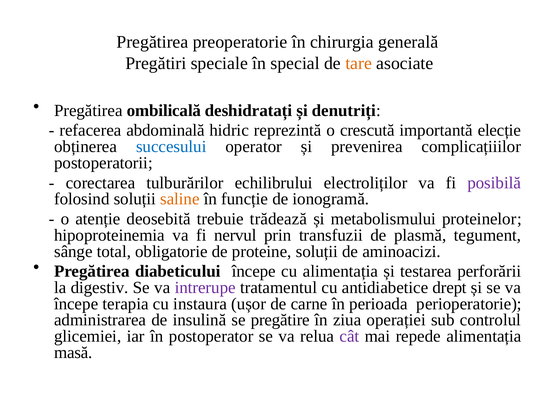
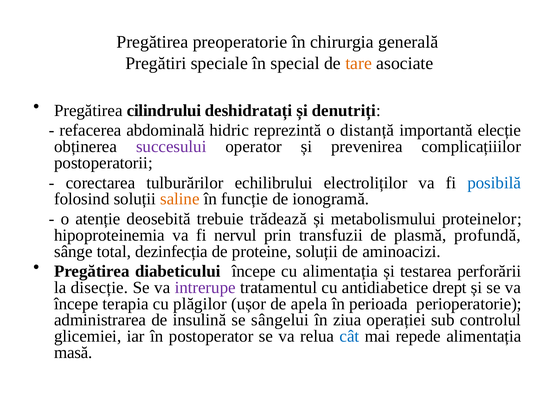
ombilicală: ombilicală -> cilindrului
crescută: crescută -> distanță
succesului colour: blue -> purple
posibilă colour: purple -> blue
tegument: tegument -> profundă
obligatorie: obligatorie -> dezinfecția
digestiv: digestiv -> disecție
instaura: instaura -> plăgilor
carne: carne -> apela
pregătire: pregătire -> sângelui
cât colour: purple -> blue
